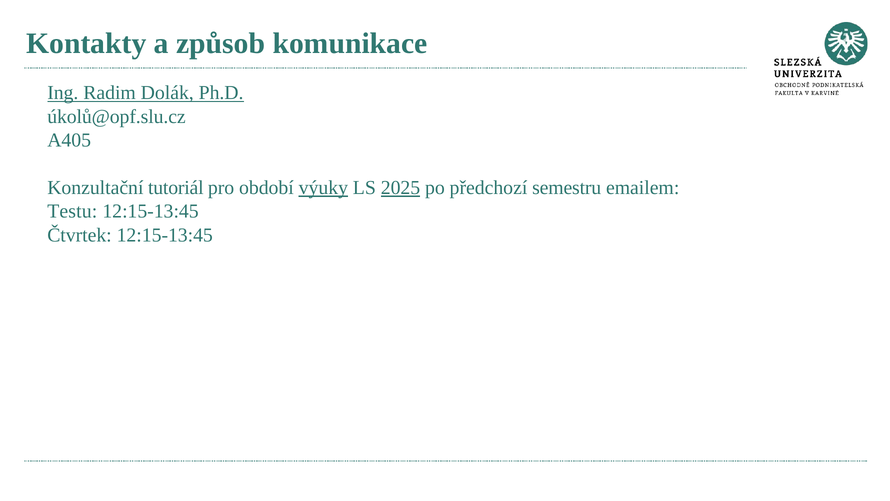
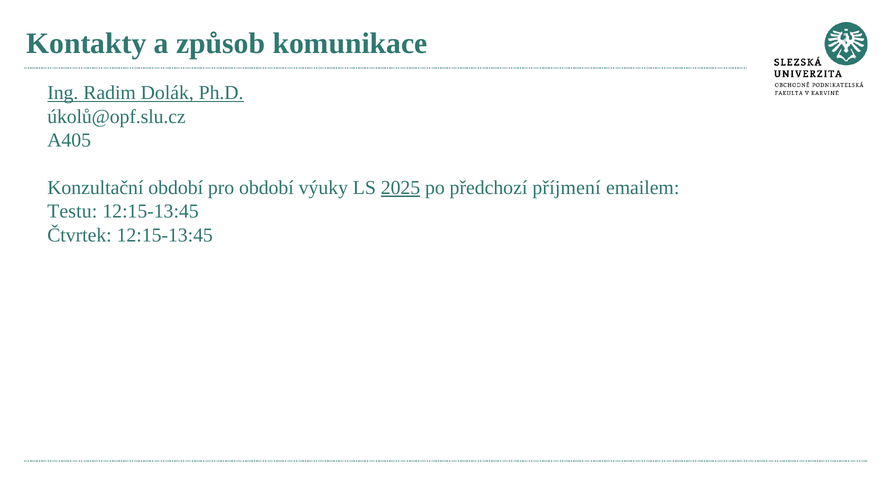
Konzultační tutoriál: tutoriál -> období
výuky underline: present -> none
semestru: semestru -> příjmení
